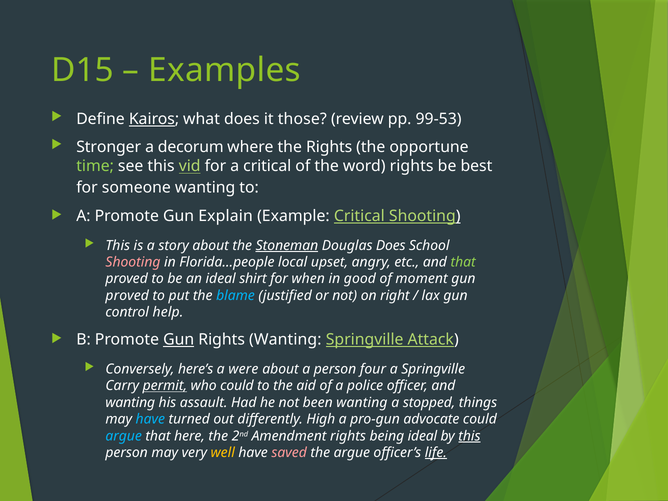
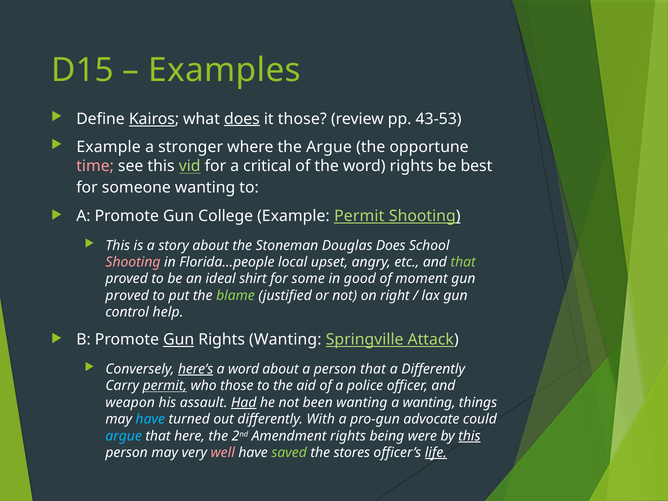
does at (242, 119) underline: none -> present
99-53: 99-53 -> 43-53
Stronger at (109, 147): Stronger -> Example
decorum: decorum -> stronger
the Rights: Rights -> Argue
time colour: light green -> pink
Explain: Explain -> College
Example Critical: Critical -> Permit
Stoneman underline: present -> none
when: when -> some
blame colour: light blue -> light green
here’s underline: none -> present
a were: were -> word
person four: four -> that
a Springville: Springville -> Differently
who could: could -> those
wanting at (130, 403): wanting -> weapon
Had underline: none -> present
a stopped: stopped -> wanting
High: High -> With
being ideal: ideal -> were
well colour: yellow -> pink
saved colour: pink -> light green
the argue: argue -> stores
